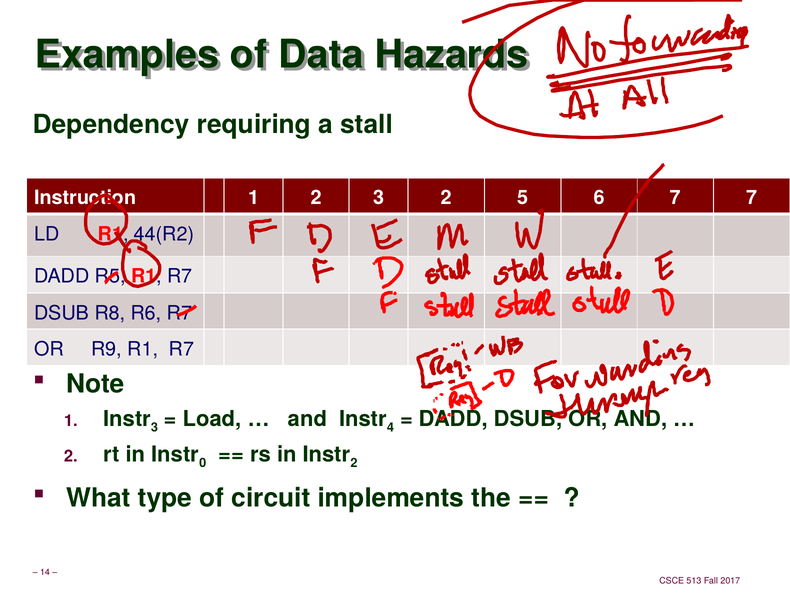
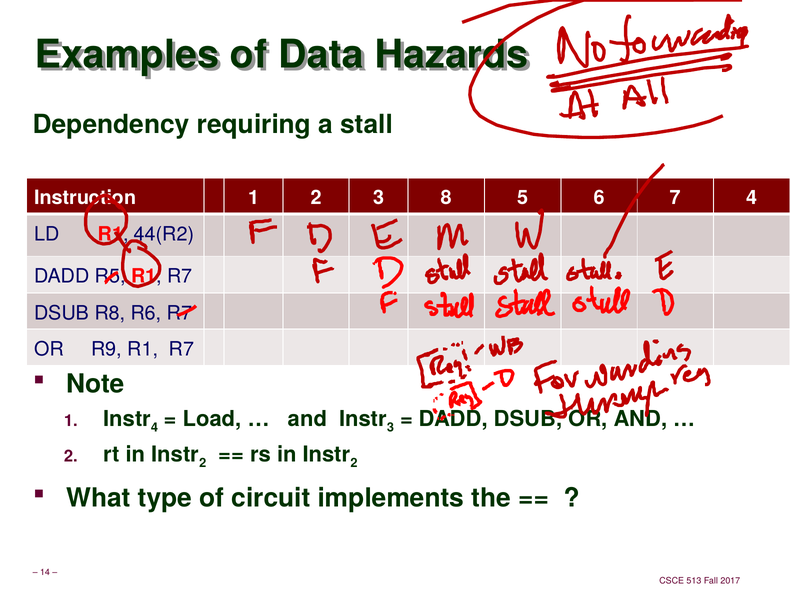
3 2: 2 -> 8
7 7: 7 -> 4
3 at (154, 427): 3 -> 4
4 at (391, 427): 4 -> 3
0 at (203, 462): 0 -> 2
